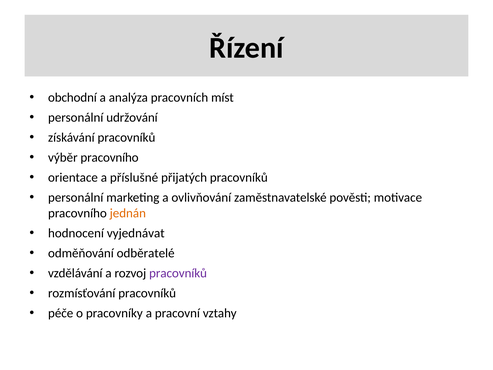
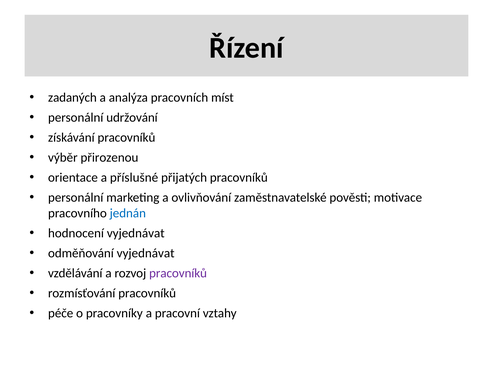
obchodní: obchodní -> zadaných
výběr pracovního: pracovního -> přirozenou
jednán colour: orange -> blue
odměňování odběratelé: odběratelé -> vyjednávat
